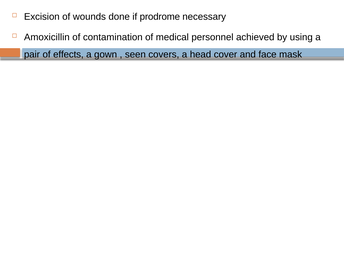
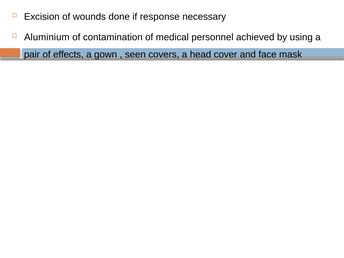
prodrome: prodrome -> response
Amoxicillin: Amoxicillin -> Aluminium
